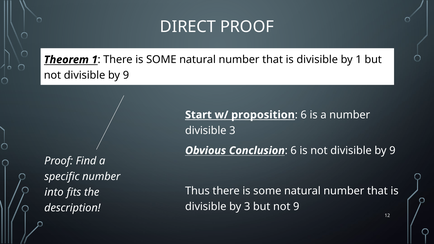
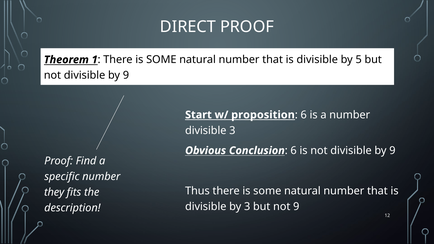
by 1: 1 -> 5
into: into -> they
